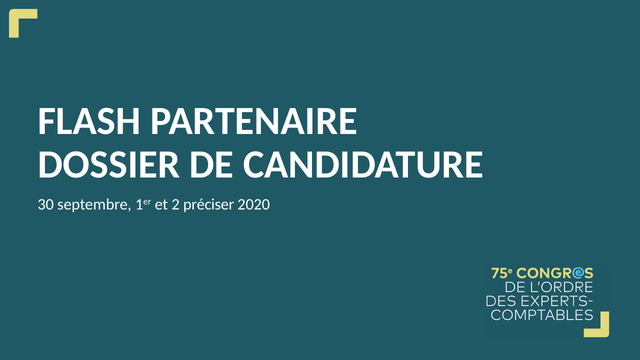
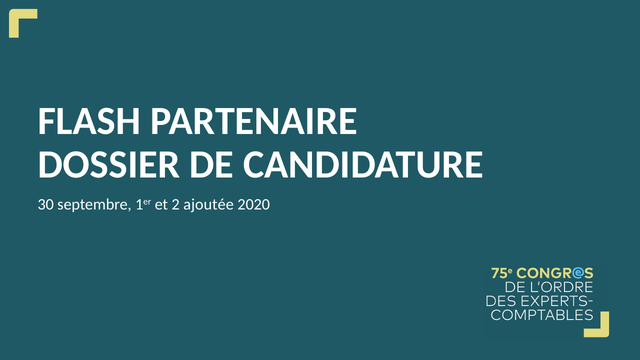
préciser: préciser -> ajoutée
